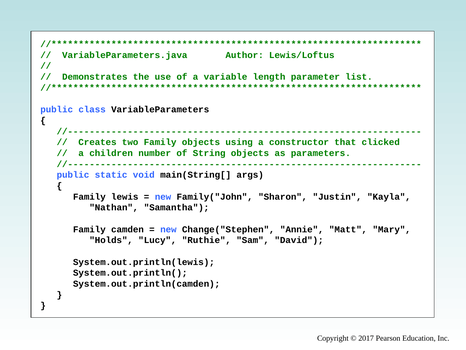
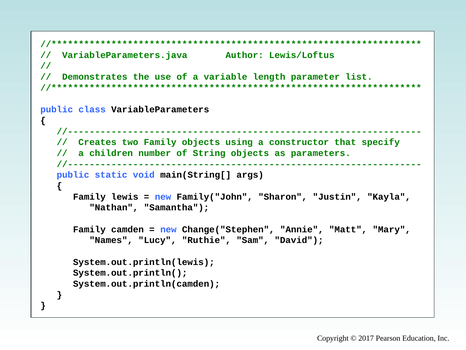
clicked: clicked -> specify
Holds: Holds -> Names
